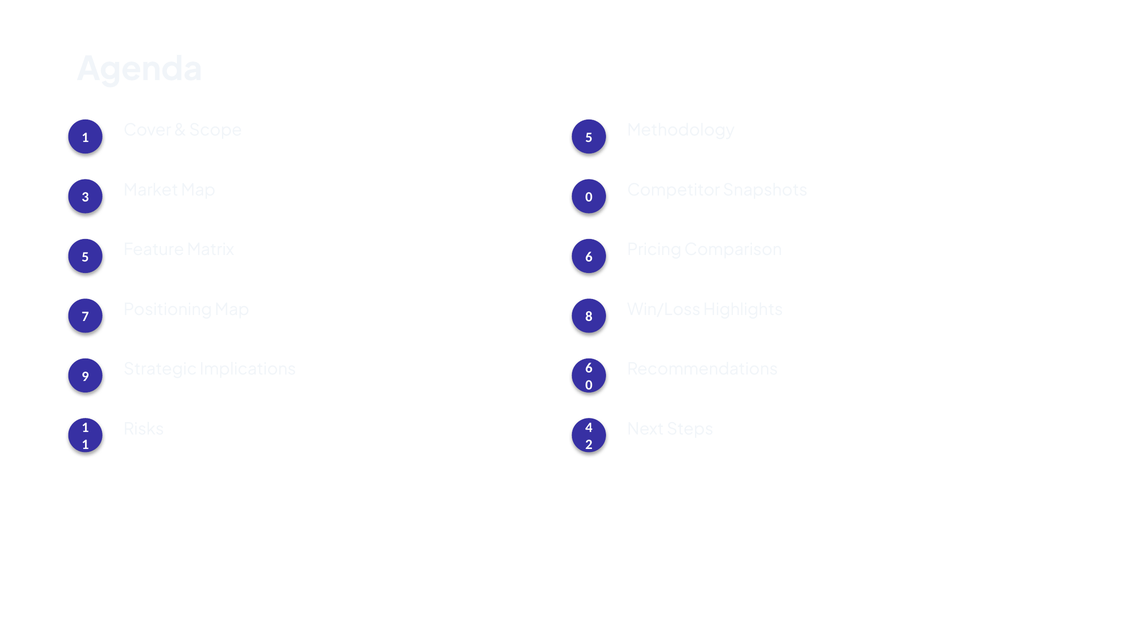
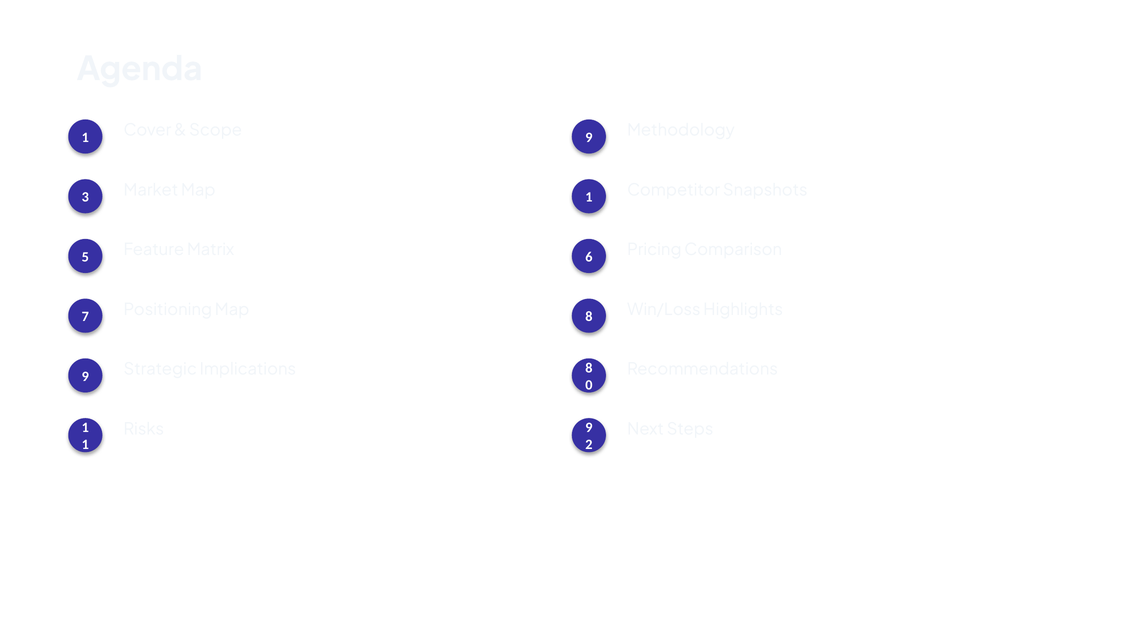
Scope 5: 5 -> 9
Map 0: 0 -> 1
Implications 6: 6 -> 8
Risks 4: 4 -> 9
